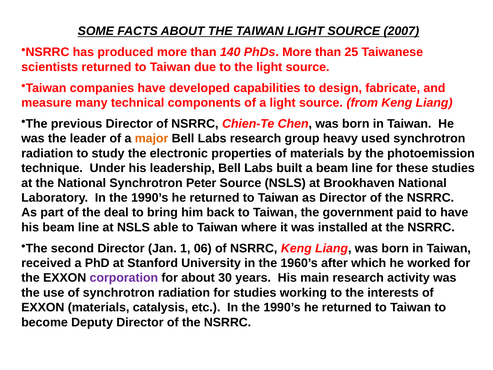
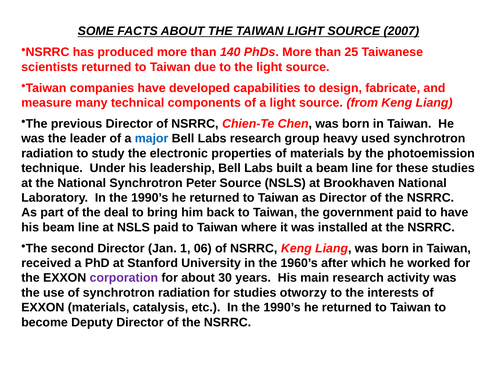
major colour: orange -> blue
NSLS able: able -> paid
working: working -> otworzy
